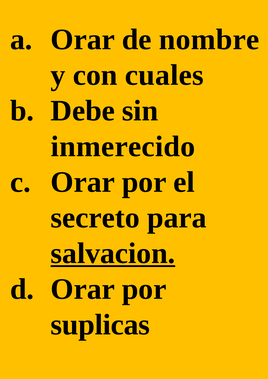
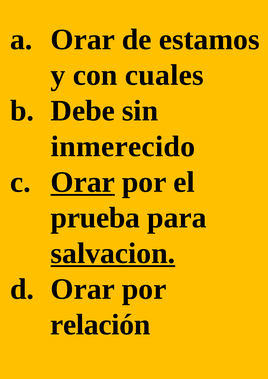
nombre: nombre -> estamos
Orar at (83, 182) underline: none -> present
secreto: secreto -> prueba
suplicas: suplicas -> relación
